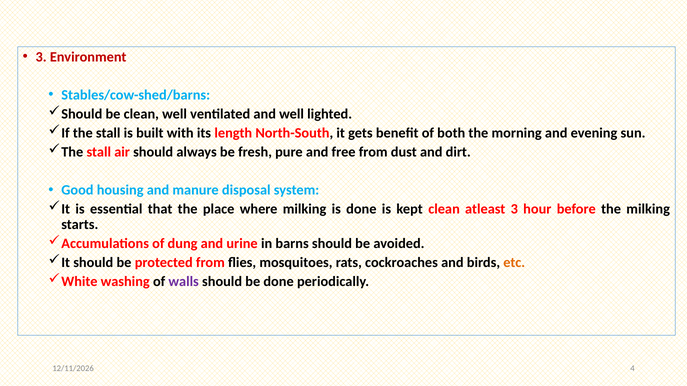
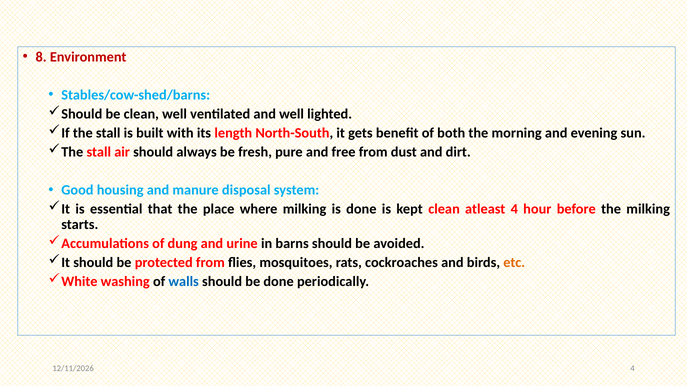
3 at (41, 57): 3 -> 8
atleast 3: 3 -> 4
walls colour: purple -> blue
